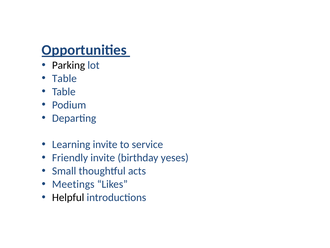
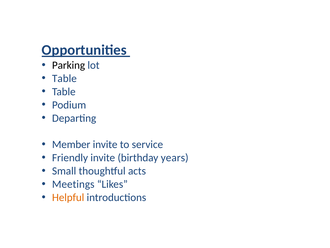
Learning: Learning -> Member
yeses: yeses -> years
Helpful colour: black -> orange
